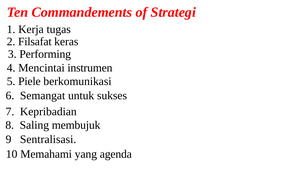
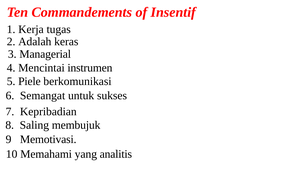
Strategi: Strategi -> Insentif
Filsafat: Filsafat -> Adalah
Performing: Performing -> Managerial
Sentralisasi: Sentralisasi -> Memotivasi
agenda: agenda -> analitis
